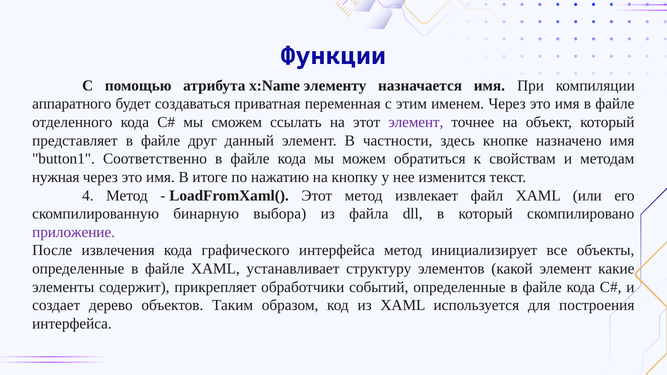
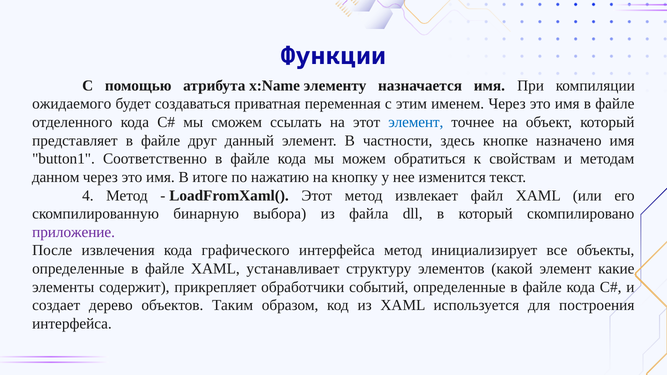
аппаратного: аппаратного -> ожидаемого
элемент at (416, 122) colour: purple -> blue
нужная: нужная -> данном
